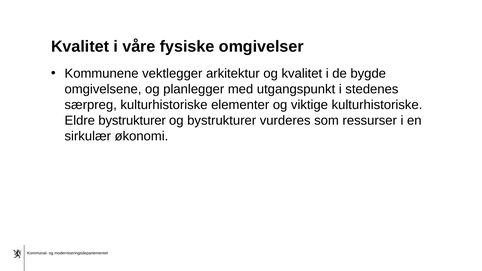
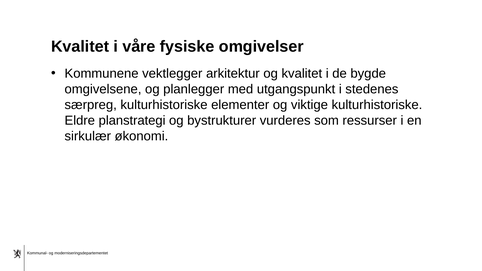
Eldre bystrukturer: bystrukturer -> planstrategi
